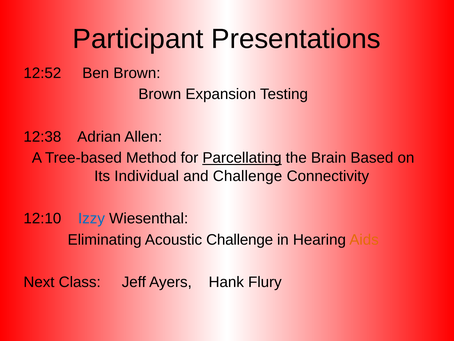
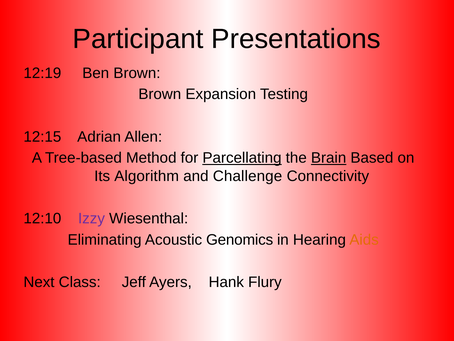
12:52: 12:52 -> 12:19
12:38: 12:38 -> 12:15
Brain underline: none -> present
Individual: Individual -> Algorithm
Izzy colour: blue -> purple
Acoustic Challenge: Challenge -> Genomics
